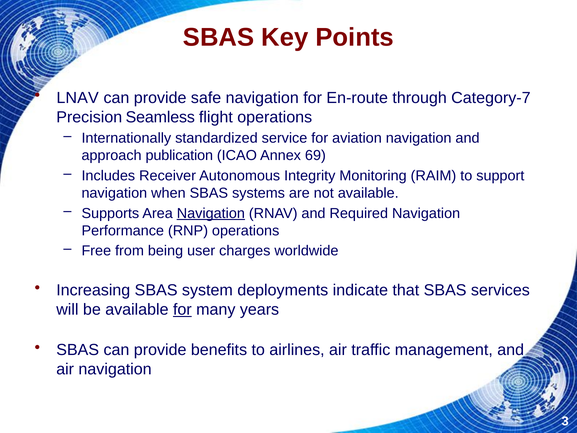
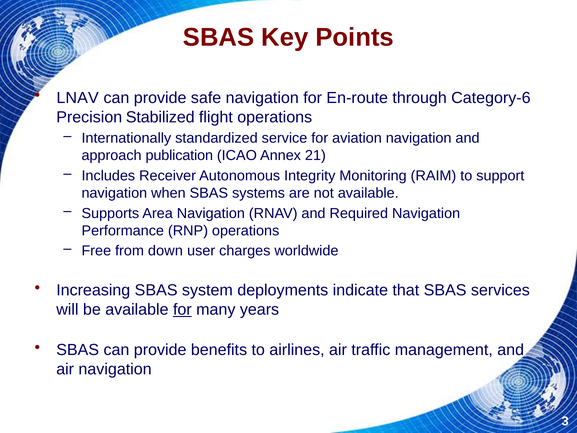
Category-7: Category-7 -> Category-6
Seamless: Seamless -> Stabilized
69: 69 -> 21
Navigation at (211, 213) underline: present -> none
being: being -> down
